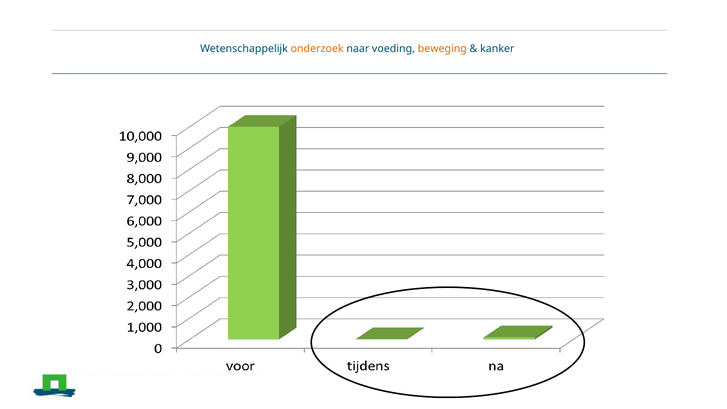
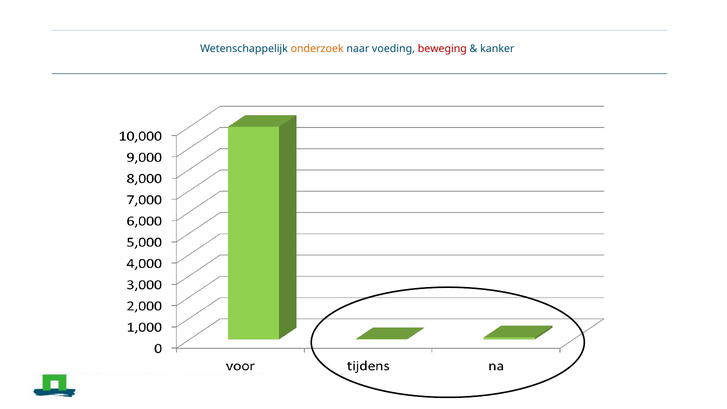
beweging colour: orange -> red
